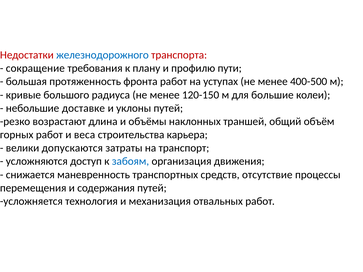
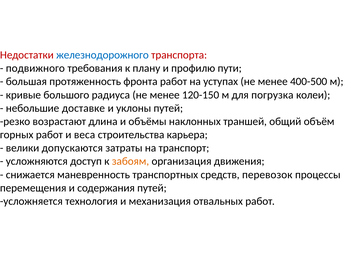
сокращение: сокращение -> подвижного
большие: большие -> погрузка
забоям colour: blue -> orange
отсутствие: отсутствие -> перевозок
